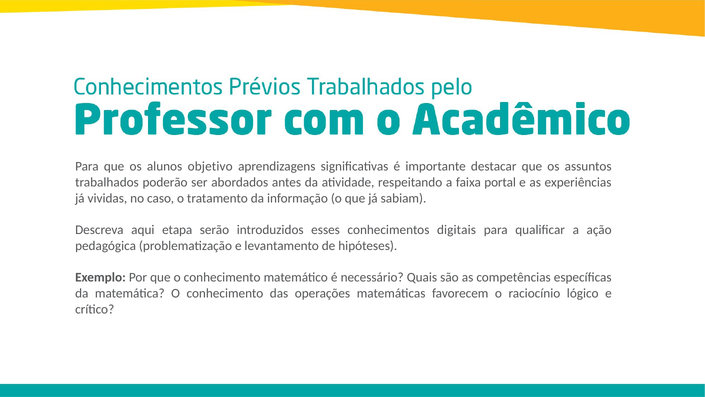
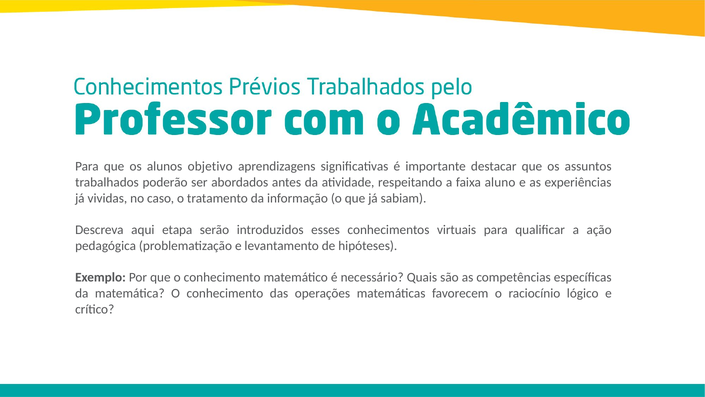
portal: portal -> aluno
digitais: digitais -> virtuais
